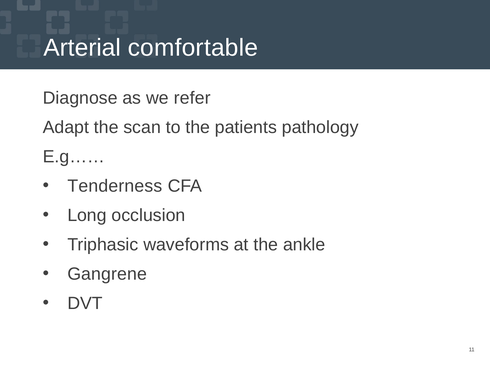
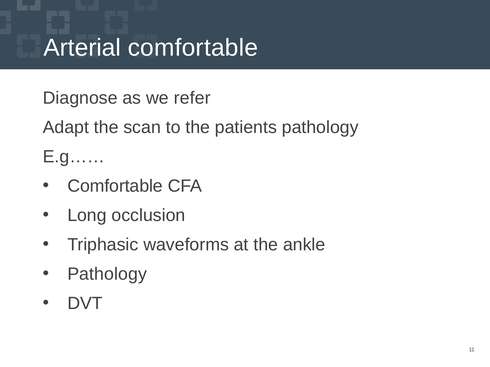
Tenderness at (115, 186): Tenderness -> Comfortable
Gangrene at (107, 274): Gangrene -> Pathology
